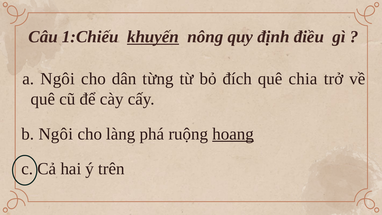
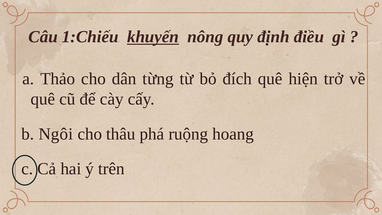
a Ngôi: Ngôi -> Thảo
chia: chia -> hiện
làng: làng -> thâu
hoang underline: present -> none
